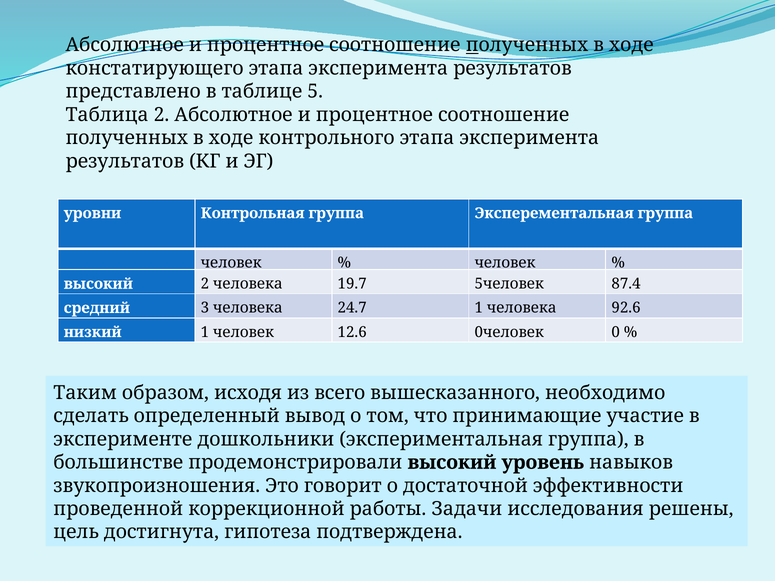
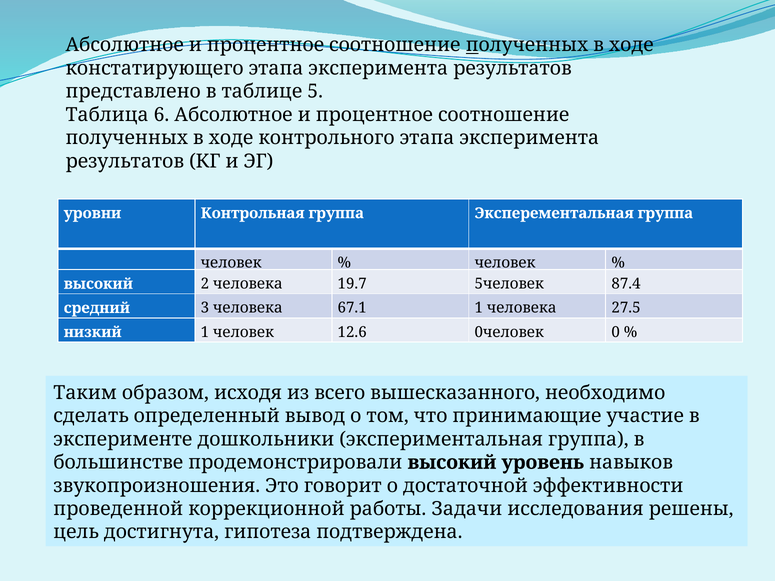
Таблица 2: 2 -> 6
24.7: 24.7 -> 67.1
92.6: 92.6 -> 27.5
